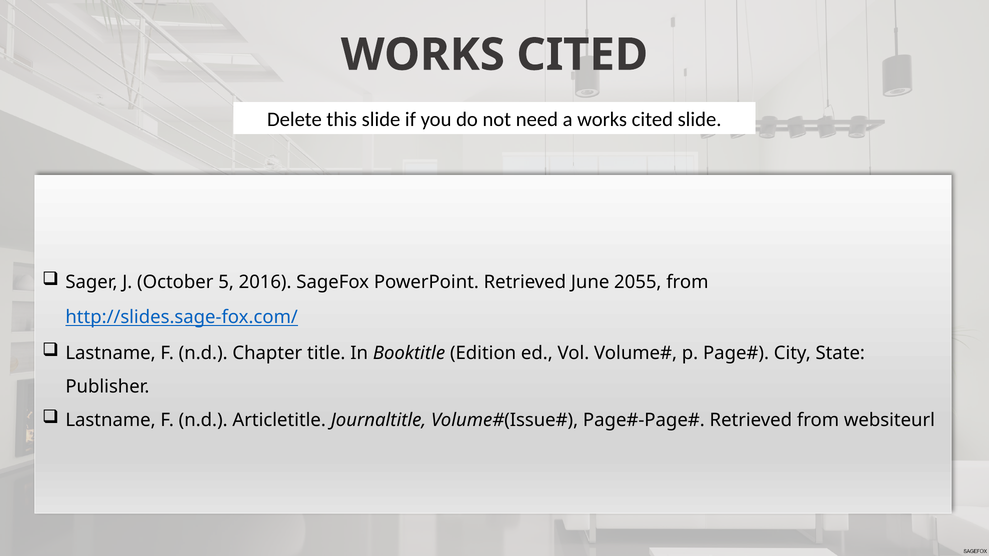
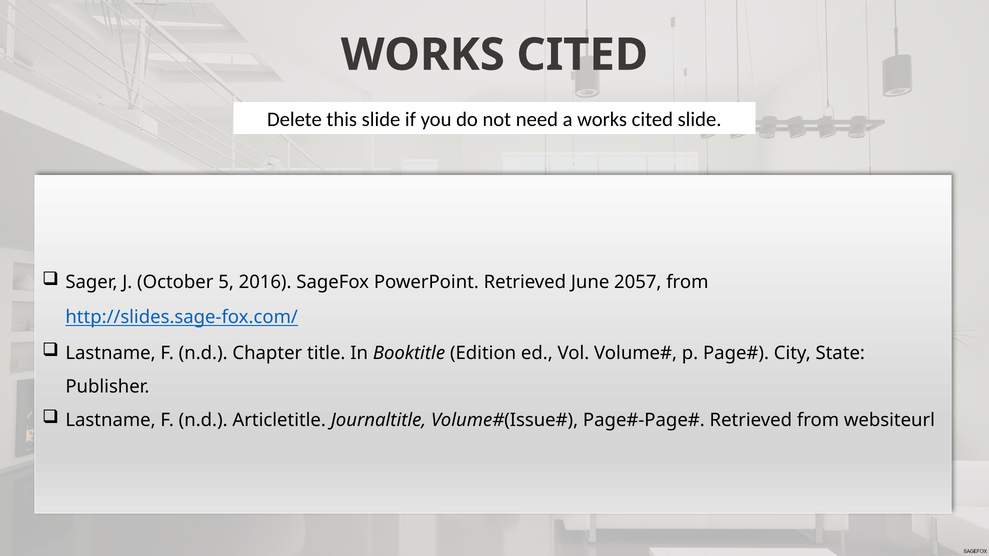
2055: 2055 -> 2057
